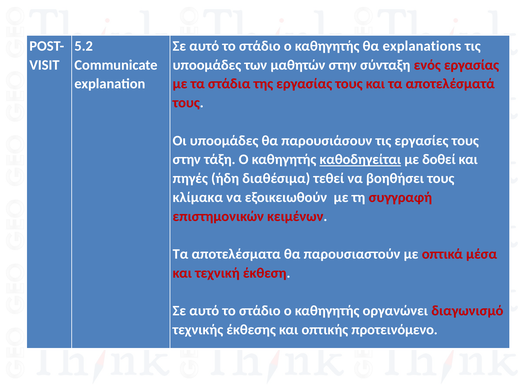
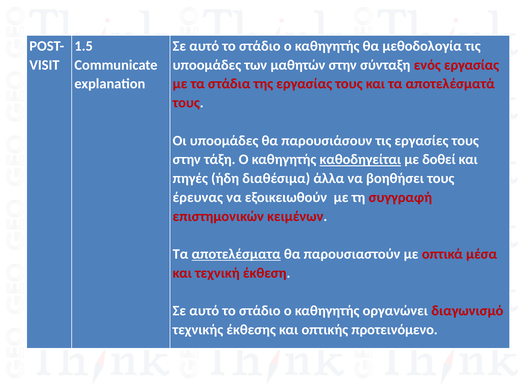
5.2: 5.2 -> 1.5
explanations: explanations -> μεθοδολογία
τεθεί: τεθεί -> άλλα
κλίμακα: κλίμακα -> έρευνας
αποτελέσματα underline: none -> present
